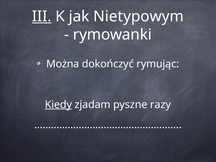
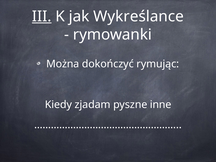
Nietypowym: Nietypowym -> Wykreślance
Kiedy underline: present -> none
razy: razy -> inne
